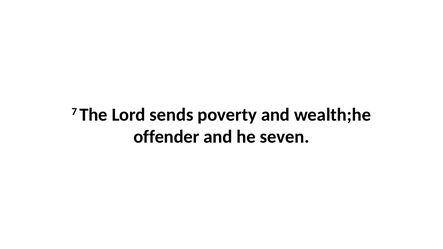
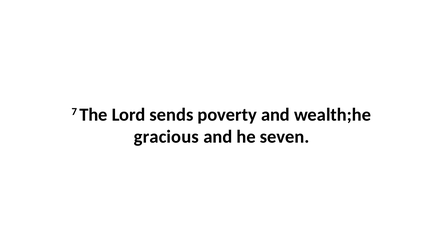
offender: offender -> gracious
